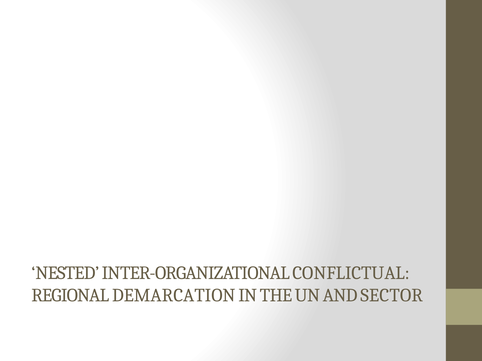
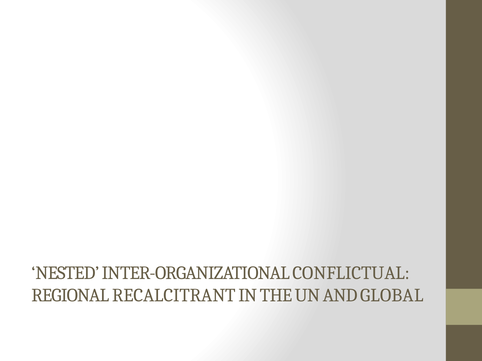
DEMARCATION: DEMARCATION -> RECALCITRANT
SECTOR: SECTOR -> GLOBAL
